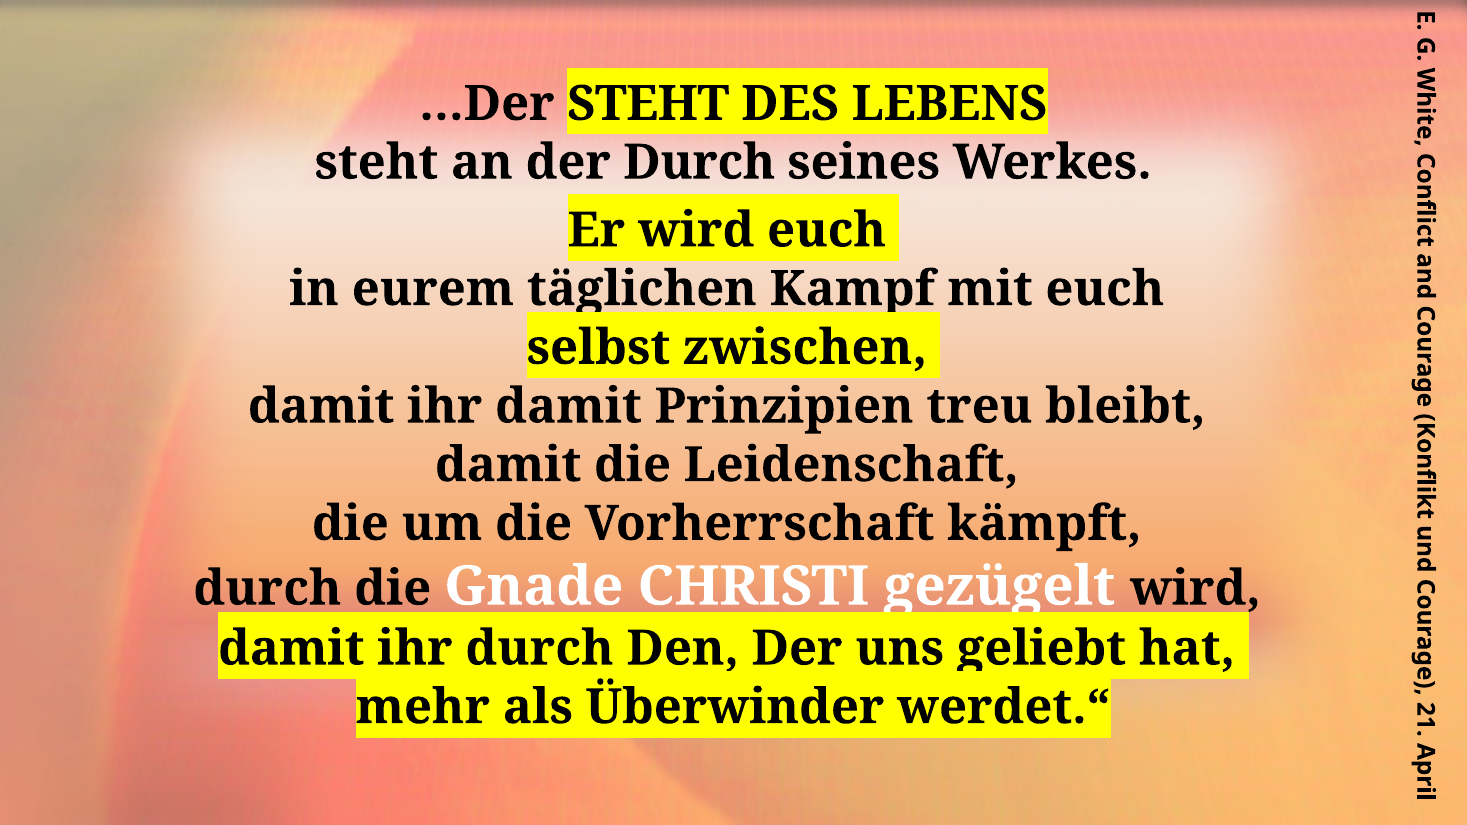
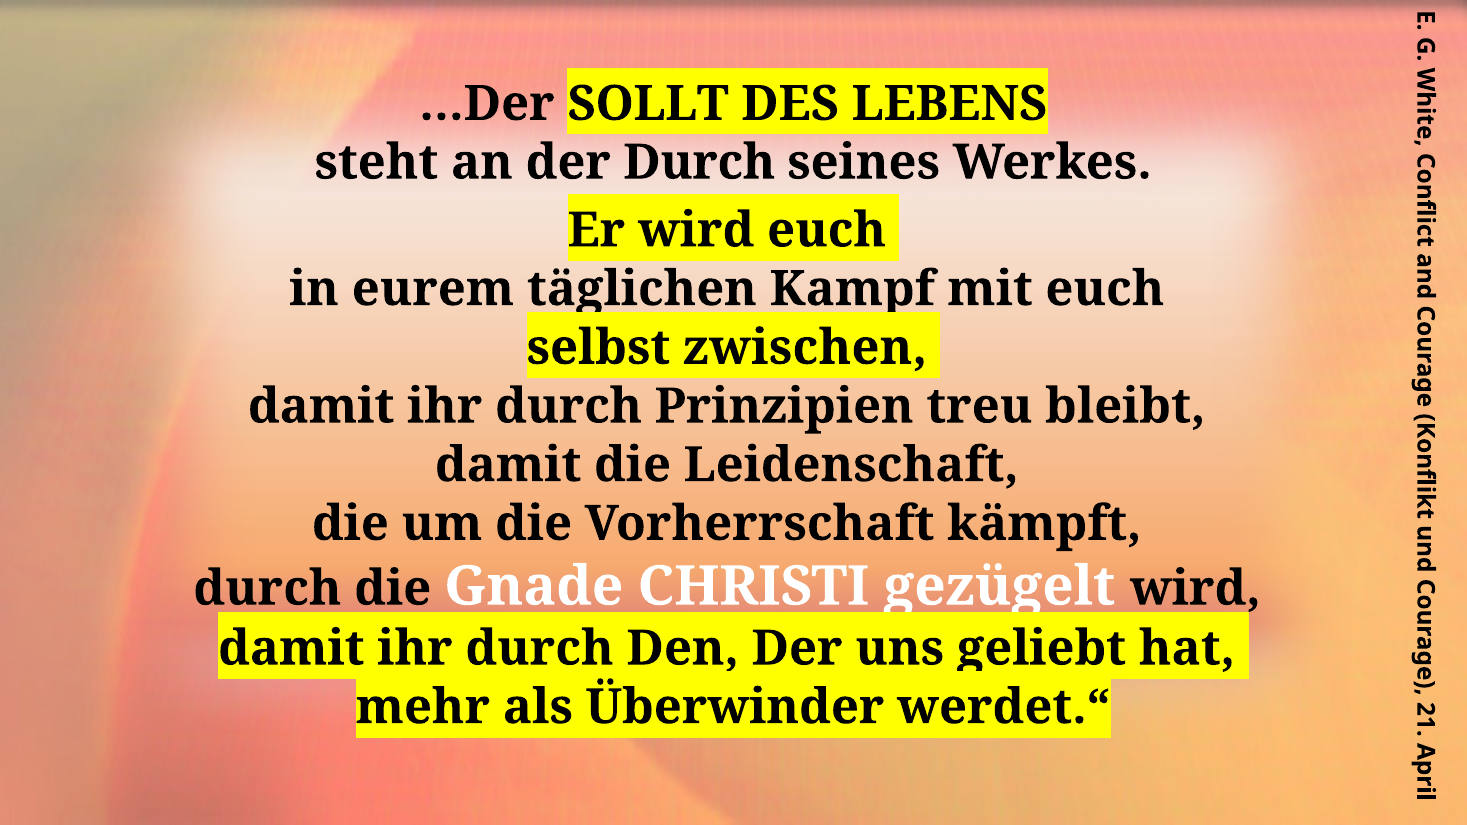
…Der STEHT: STEHT -> SOLLT
damit at (568, 406): damit -> durch
